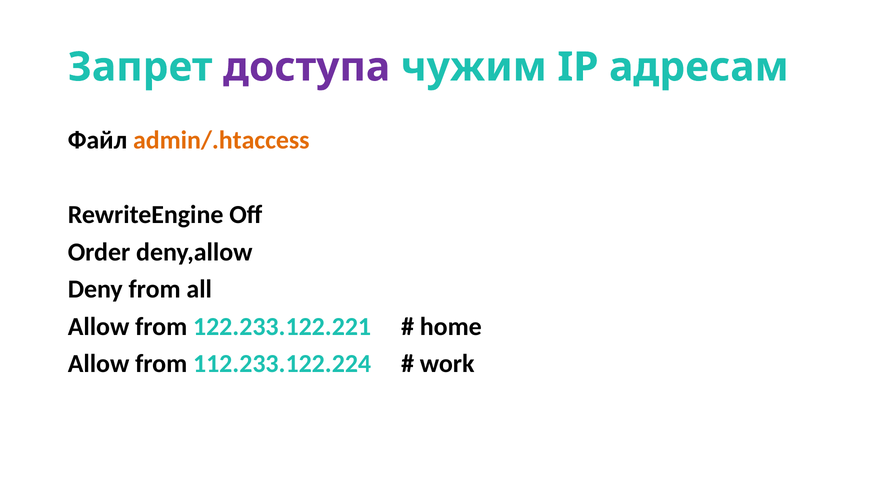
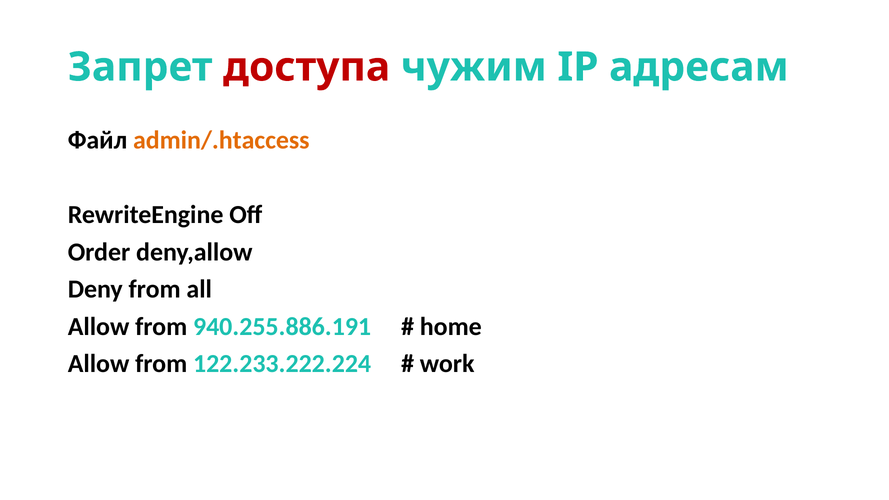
доступа colour: purple -> red
122.233.122.221: 122.233.122.221 -> 940.255.886.191
112.233.122.224: 112.233.122.224 -> 122.233.222.224
